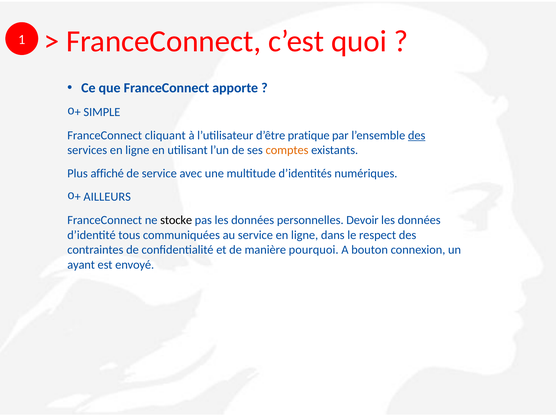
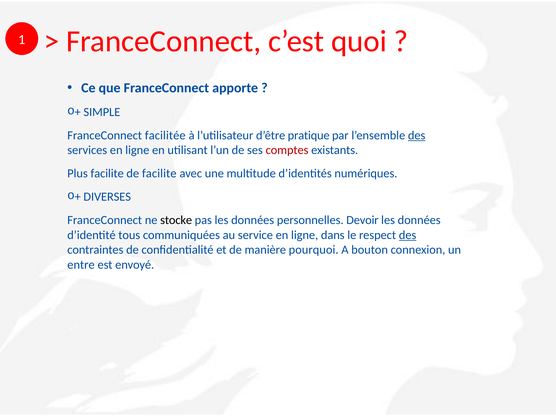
cliquant: cliquant -> facilitée
comptes colour: orange -> red
Plus affiché: affiché -> facilite
de service: service -> facilite
AILLEURS: AILLEURS -> DIVERSES
des at (408, 235) underline: none -> present
ayant: ayant -> entre
